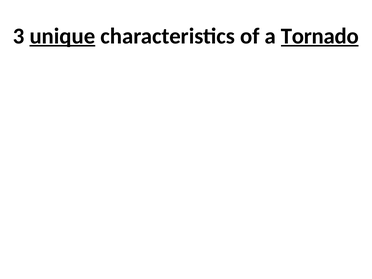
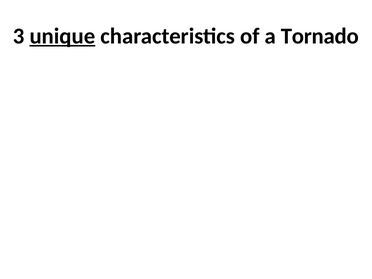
Tornado underline: present -> none
